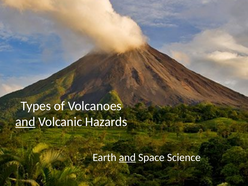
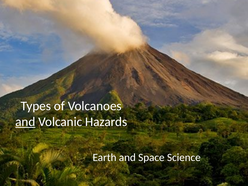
and at (127, 157) underline: present -> none
